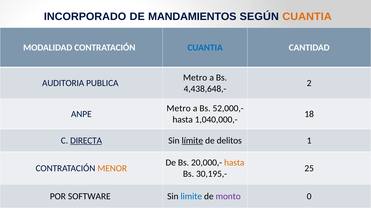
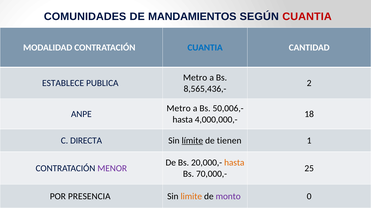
INCORPORADO: INCORPORADO -> COMUNIDADES
CUANTIA at (307, 17) colour: orange -> red
AUDITORIA: AUDITORIA -> ESTABLECE
4,438,648,-: 4,438,648,- -> 8,565,436,-
52,000,-: 52,000,- -> 50,006,-
1,040,000,-: 1,040,000,- -> 4,000,000,-
DIRECTA underline: present -> none
delitos: delitos -> tienen
MENOR colour: orange -> purple
30,195,-: 30,195,- -> 70,000,-
SOFTWARE: SOFTWARE -> PRESENCIA
limite colour: blue -> orange
